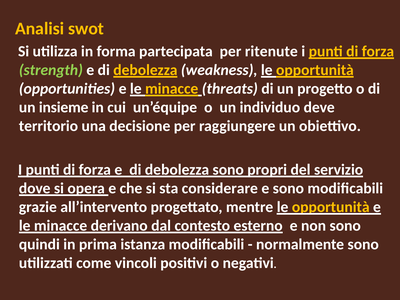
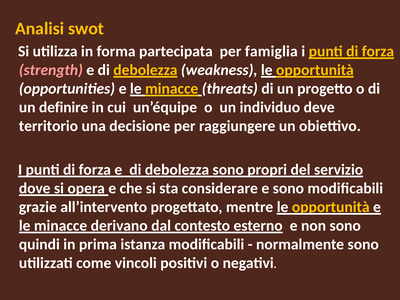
ritenute: ritenute -> famiglia
strength colour: light green -> pink
insieme: insieme -> definire
